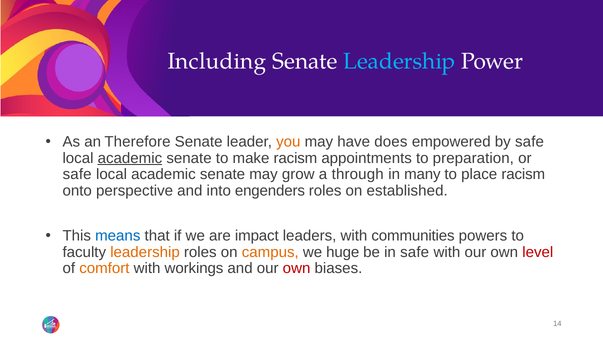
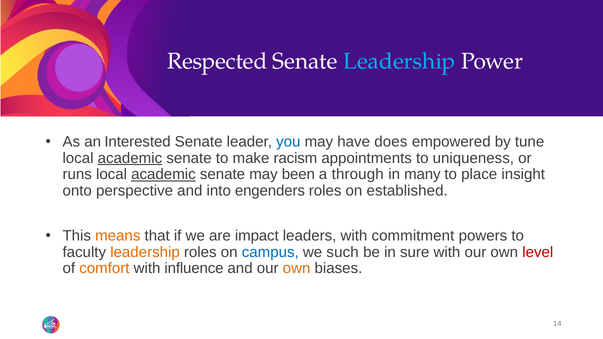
Including: Including -> Respected
Therefore: Therefore -> Interested
you colour: orange -> blue
by safe: safe -> tune
preparation: preparation -> uniqueness
safe at (77, 175): safe -> runs
academic at (163, 175) underline: none -> present
grow: grow -> been
place racism: racism -> insight
means colour: blue -> orange
communities: communities -> commitment
campus colour: orange -> blue
huge: huge -> such
in safe: safe -> sure
workings: workings -> influence
own at (297, 268) colour: red -> orange
